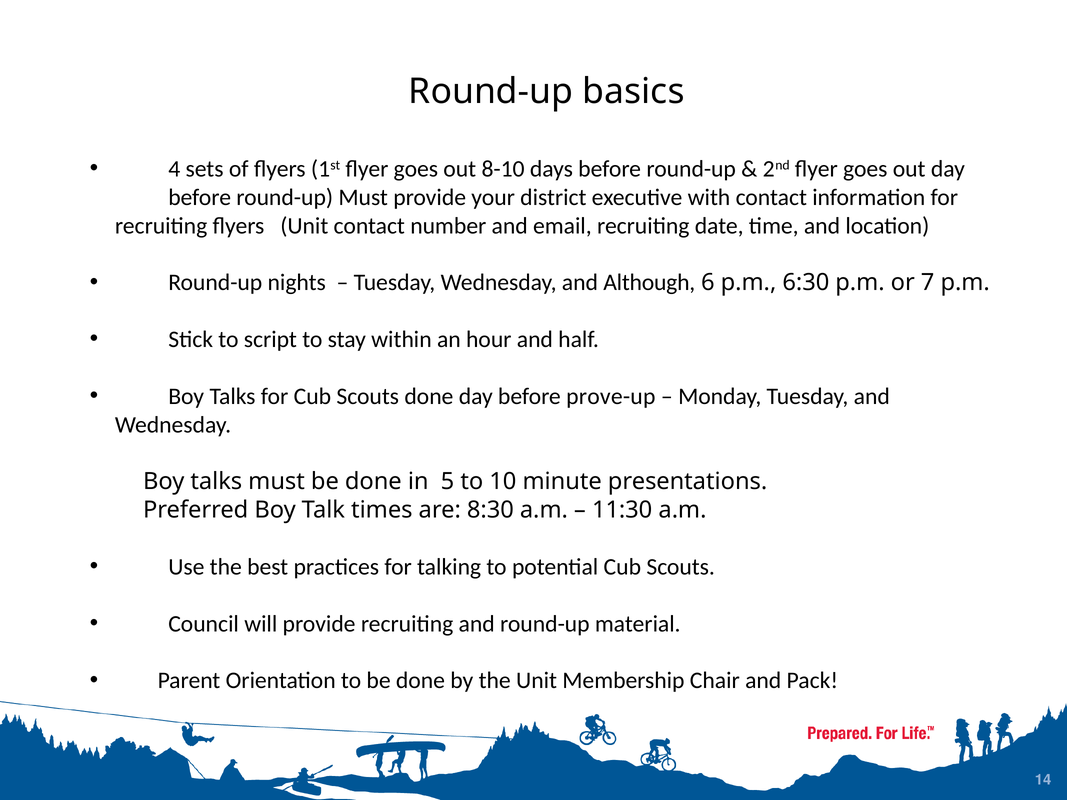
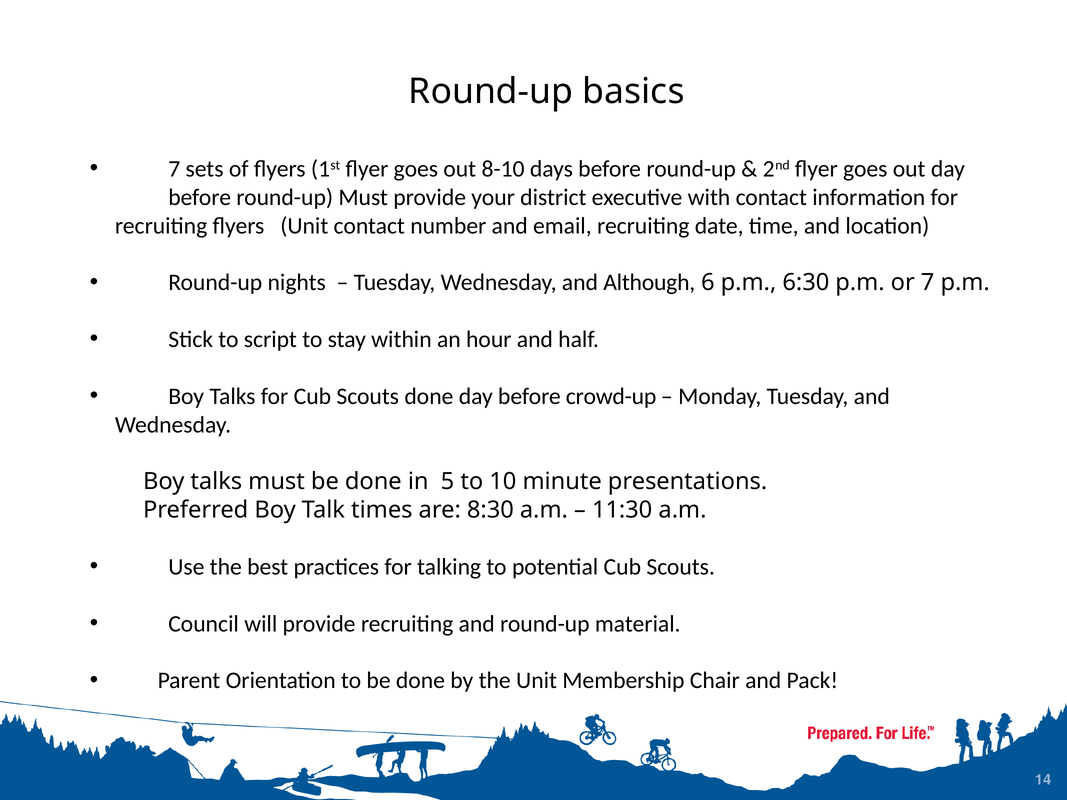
4 at (174, 169): 4 -> 7
prove-up: prove-up -> crowd-up
